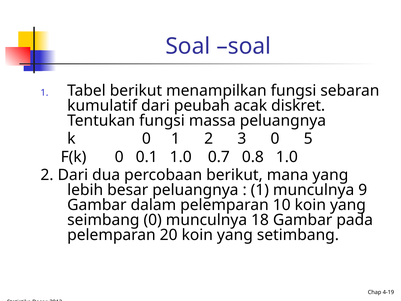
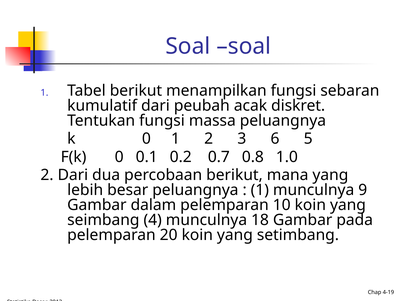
3 0: 0 -> 6
0.1 1.0: 1.0 -> 0.2
seimbang 0: 0 -> 4
